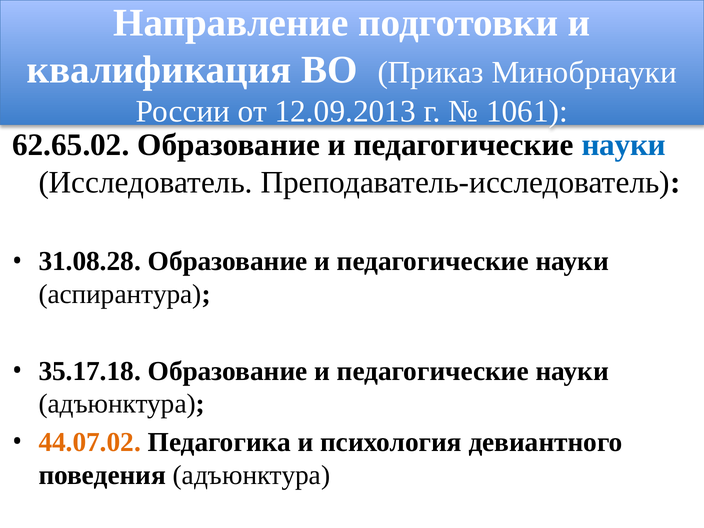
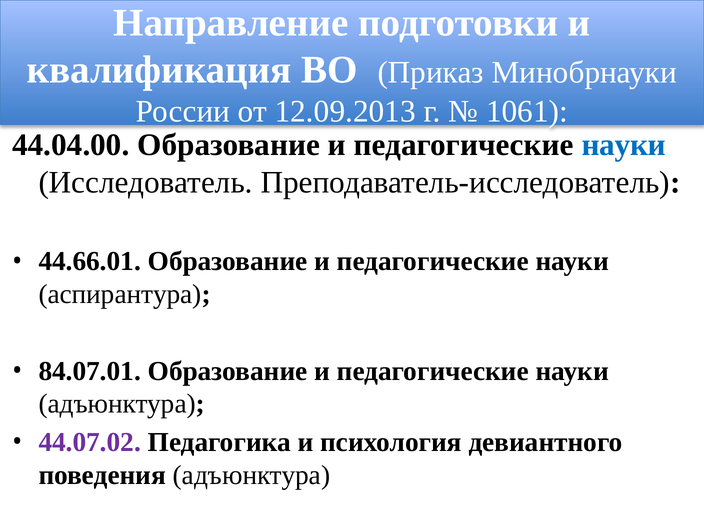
62.65.02: 62.65.02 -> 44.04.00
31.08.28: 31.08.28 -> 44.66.01
35.17.18: 35.17.18 -> 84.07.01
44.07.02 colour: orange -> purple
